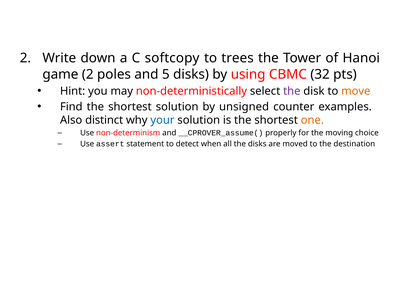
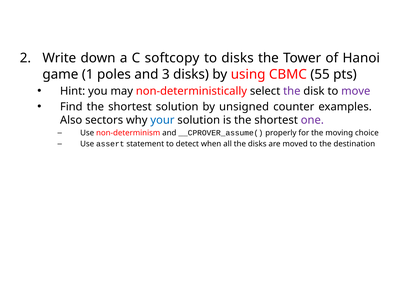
to trees: trees -> disks
game 2: 2 -> 1
5: 5 -> 3
32: 32 -> 55
move colour: orange -> purple
distinct: distinct -> sectors
one colour: orange -> purple
